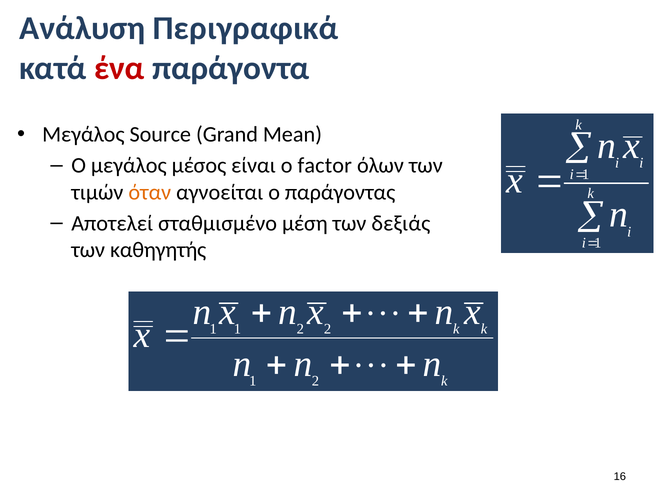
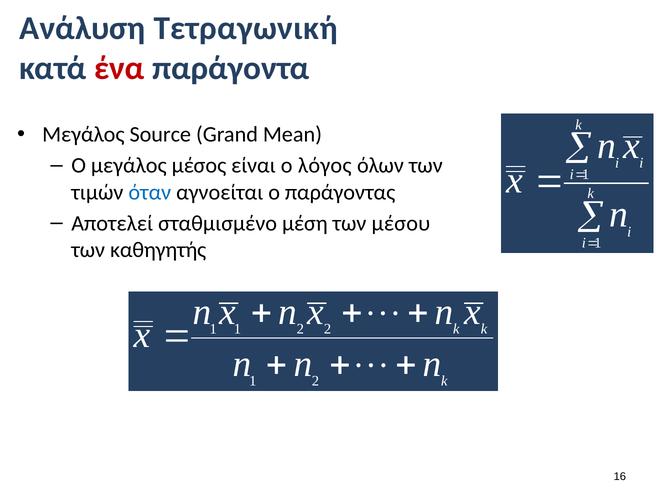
Περιγραφικά: Περιγραφικά -> Τετραγωνική
factor: factor -> λόγος
όταν colour: orange -> blue
δεξιάς: δεξιάς -> μέσου
